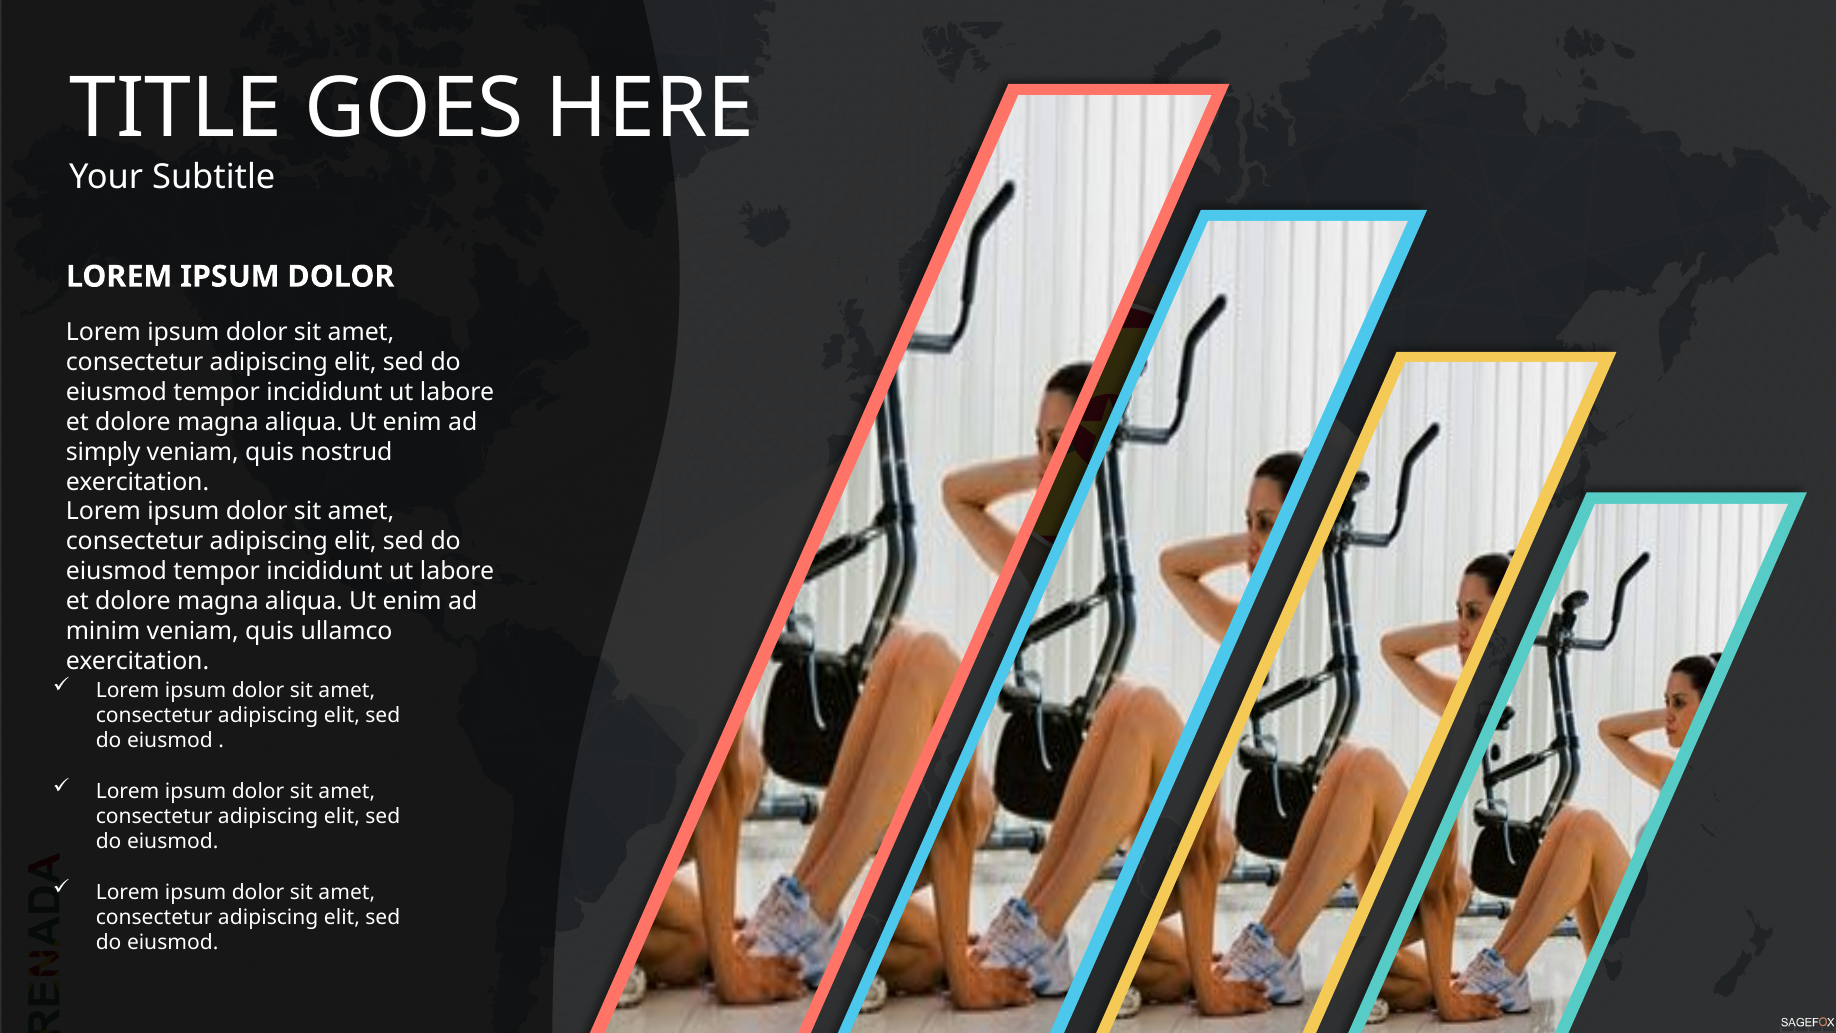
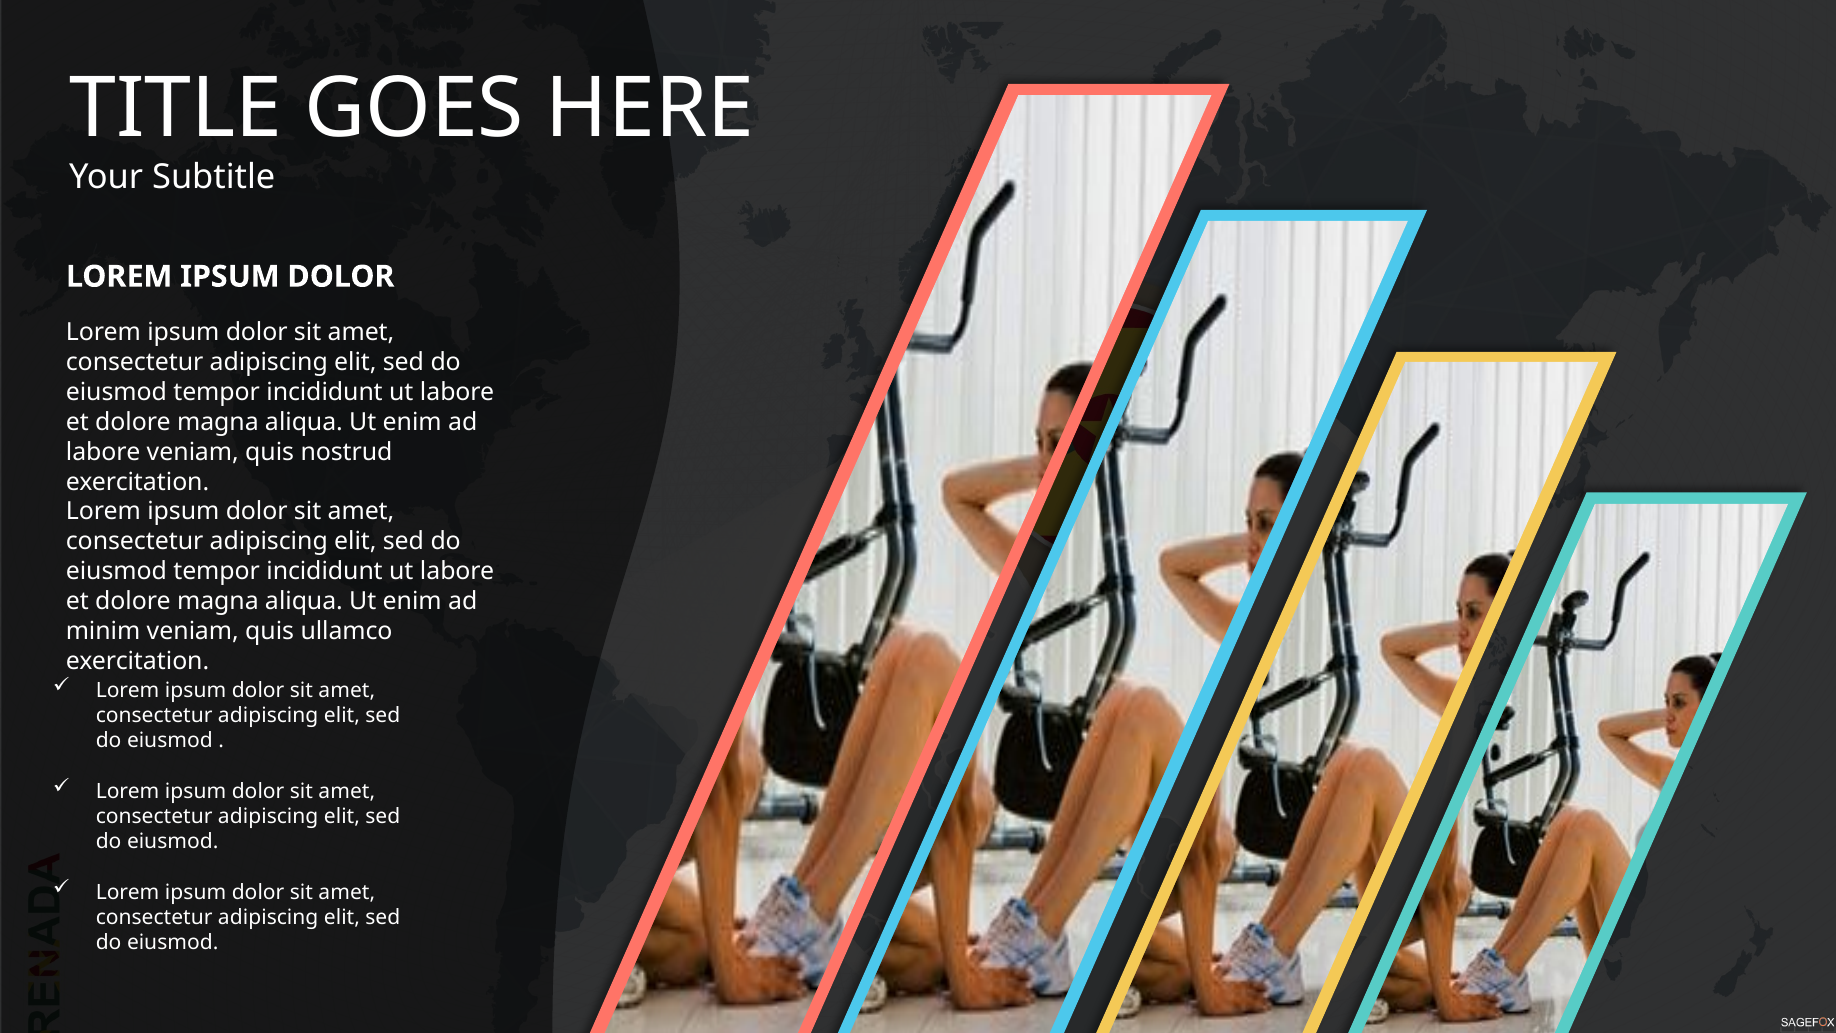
simply at (103, 452): simply -> labore
